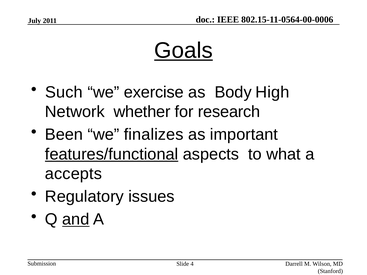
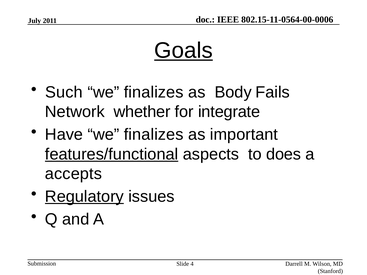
exercise at (154, 92): exercise -> finalizes
High: High -> Fails
research: research -> integrate
Been: Been -> Have
what: what -> does
Regulatory underline: none -> present
and underline: present -> none
